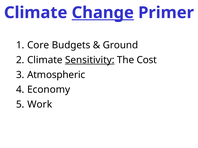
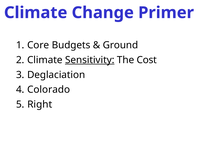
Change underline: present -> none
Atmospheric: Atmospheric -> Deglaciation
Economy: Economy -> Colorado
Work: Work -> Right
